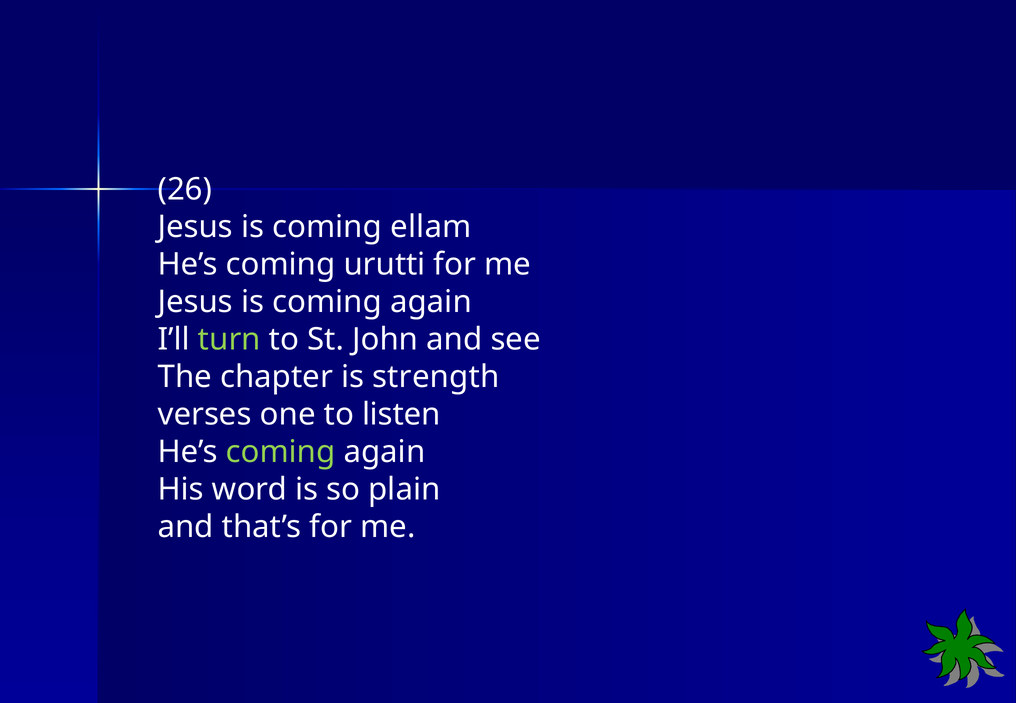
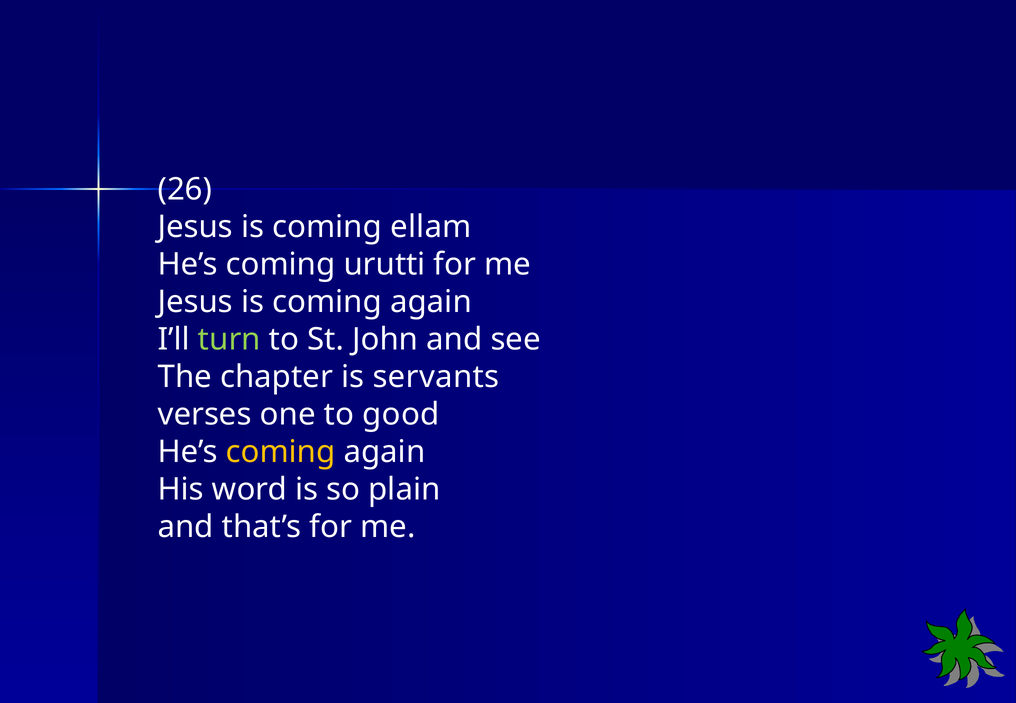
strength: strength -> servants
listen: listen -> good
coming at (281, 452) colour: light green -> yellow
